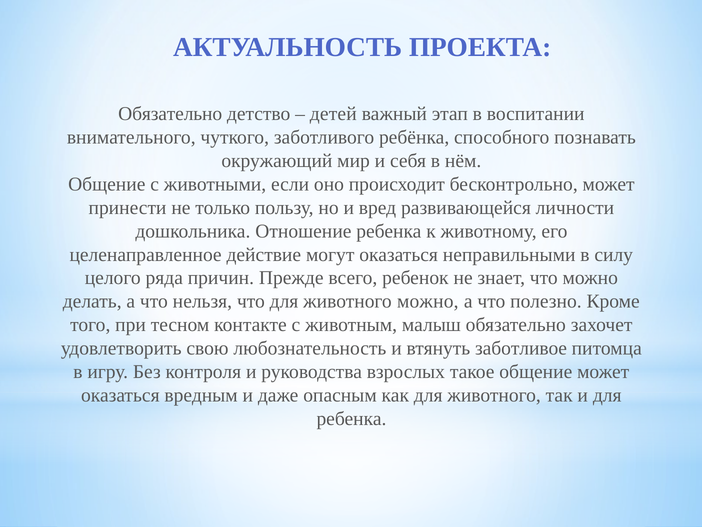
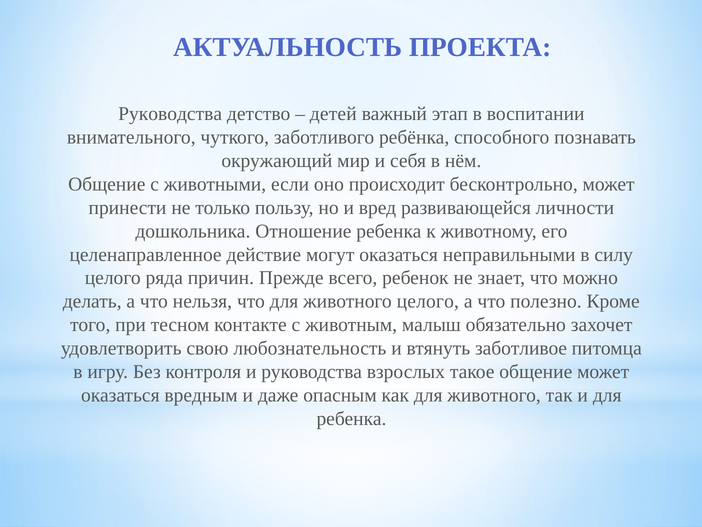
Обязательно at (170, 114): Обязательно -> Руководства
животного можно: можно -> целого
